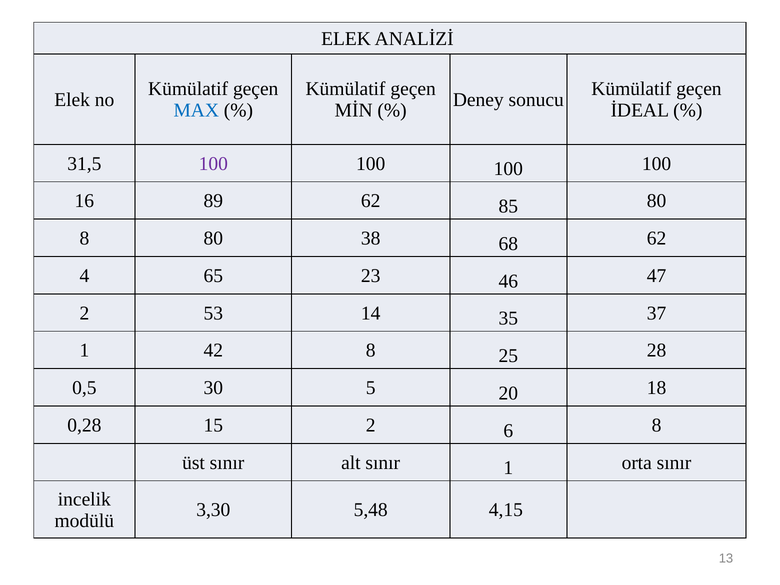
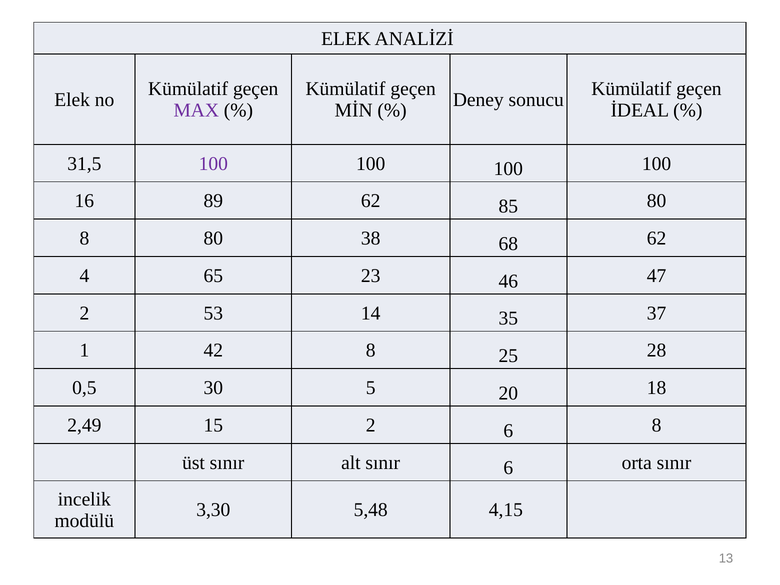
MAX colour: blue -> purple
0,28: 0,28 -> 2,49
sınır 1: 1 -> 6
